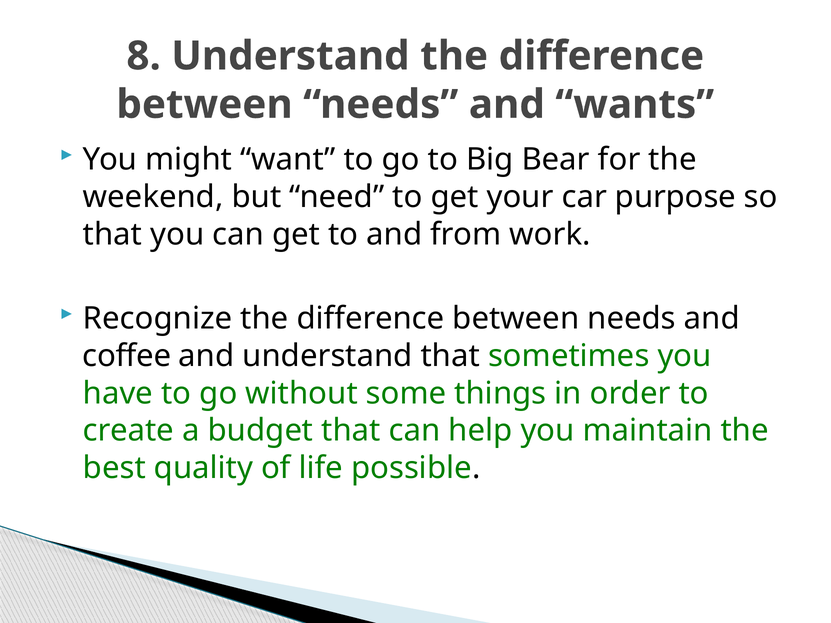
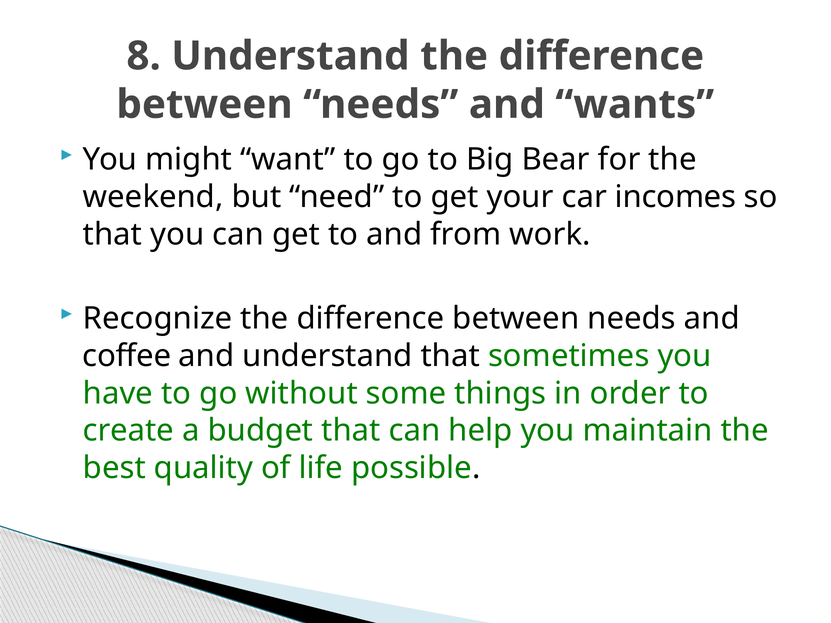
purpose: purpose -> incomes
